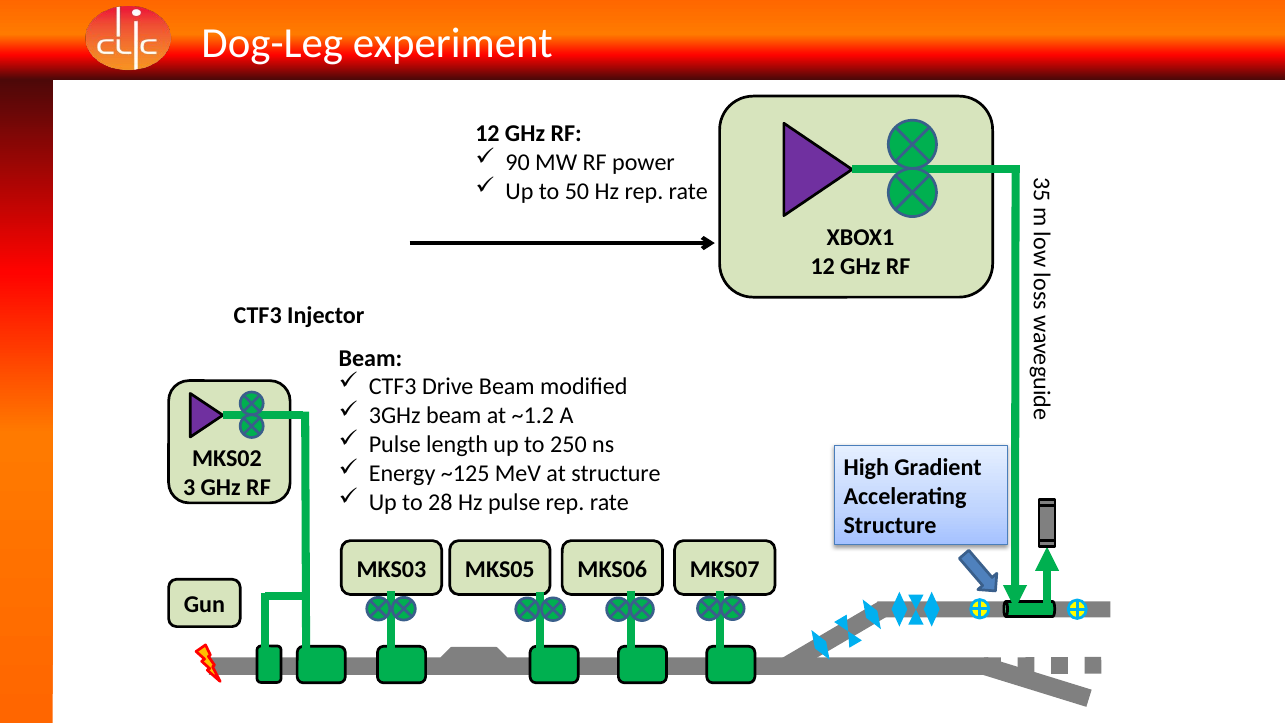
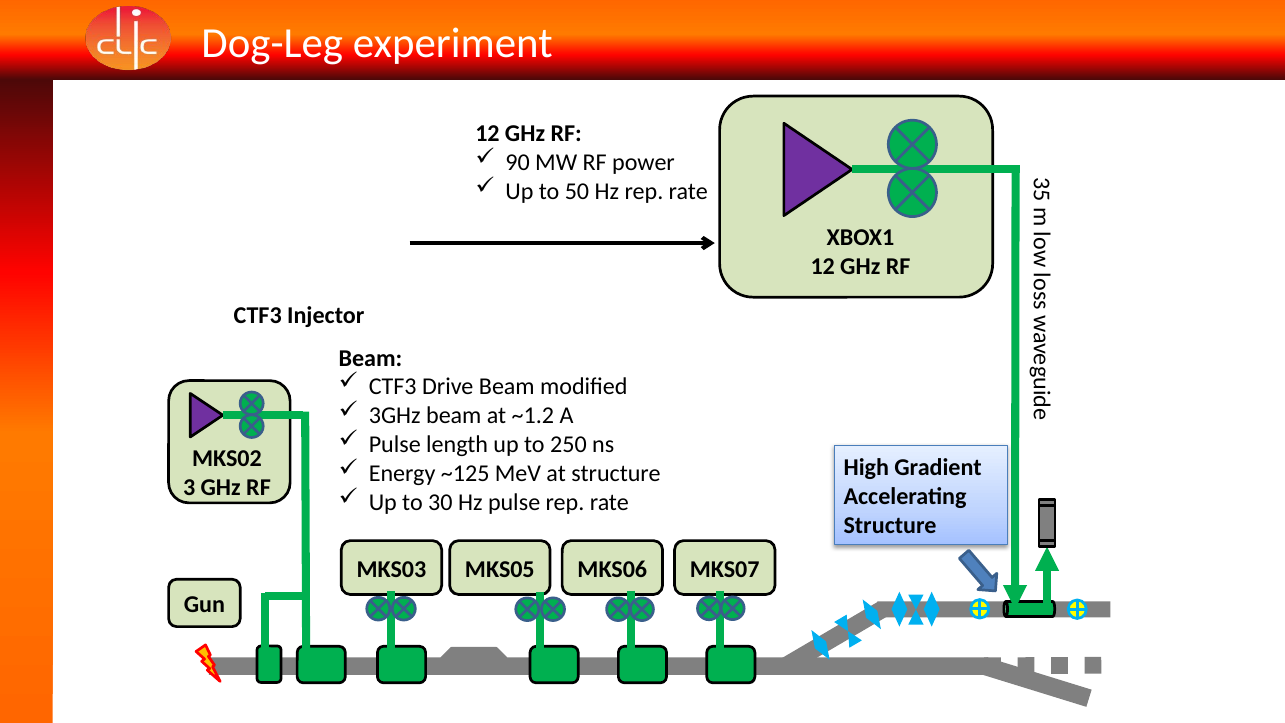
28: 28 -> 30
